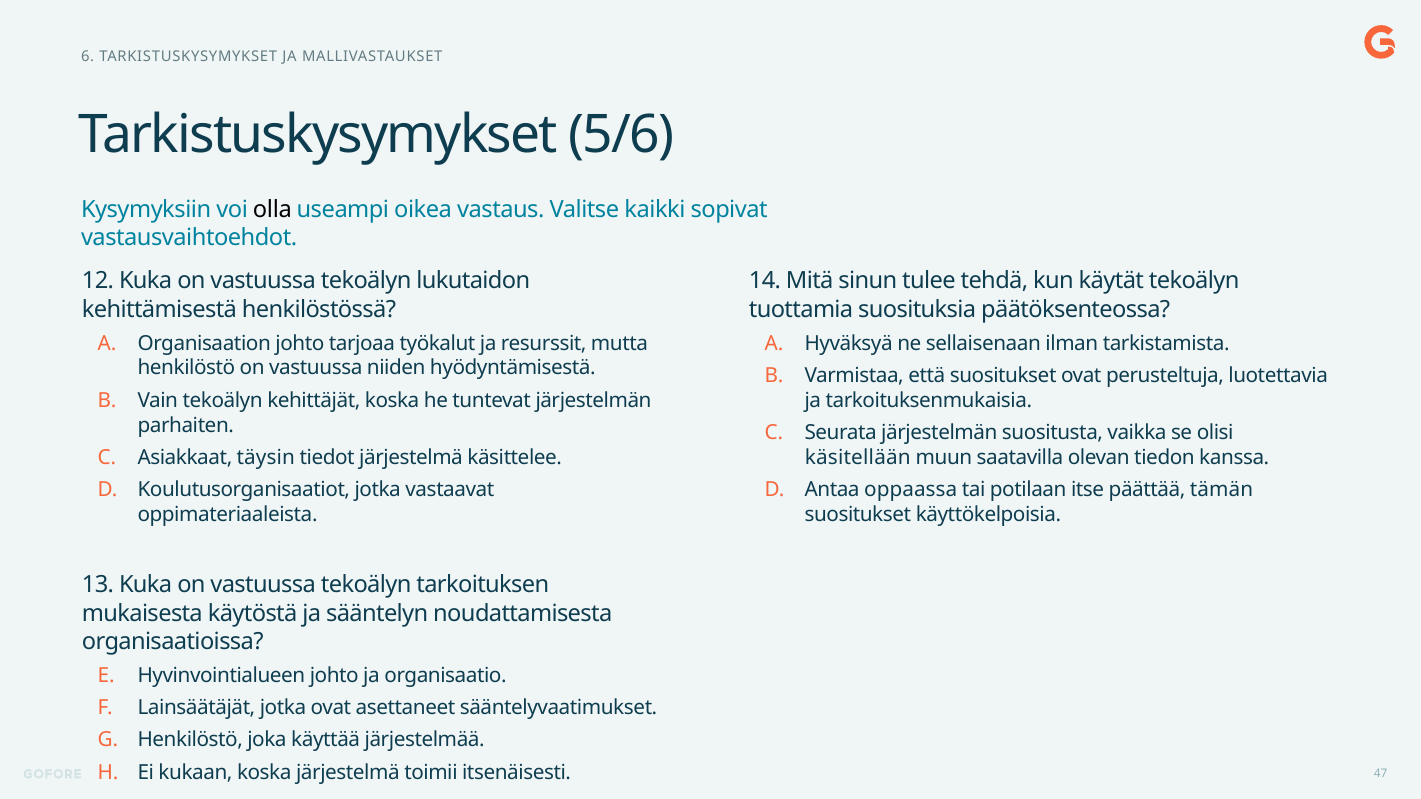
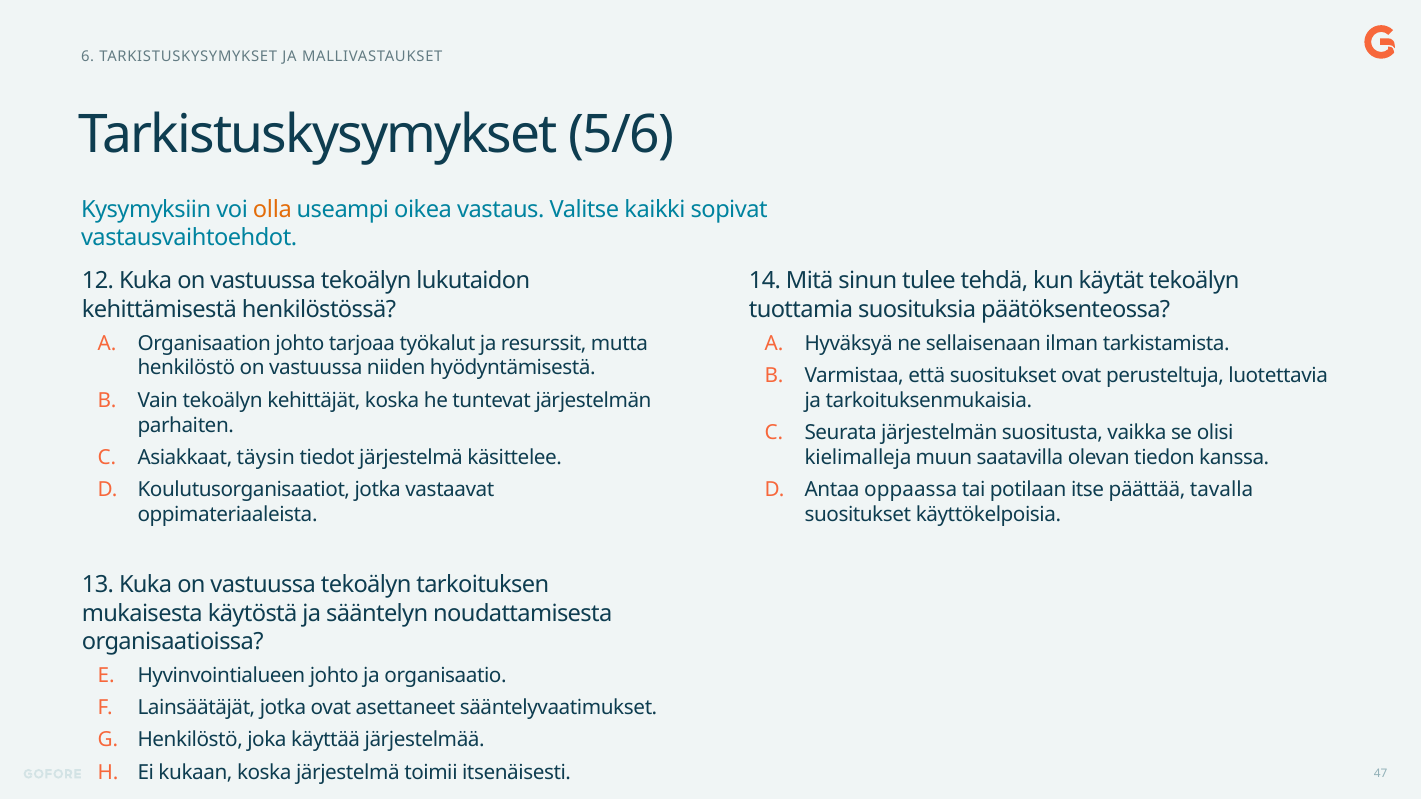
olla colour: black -> orange
käsitellään: käsitellään -> kielimalleja
tämän: tämän -> tavalla
